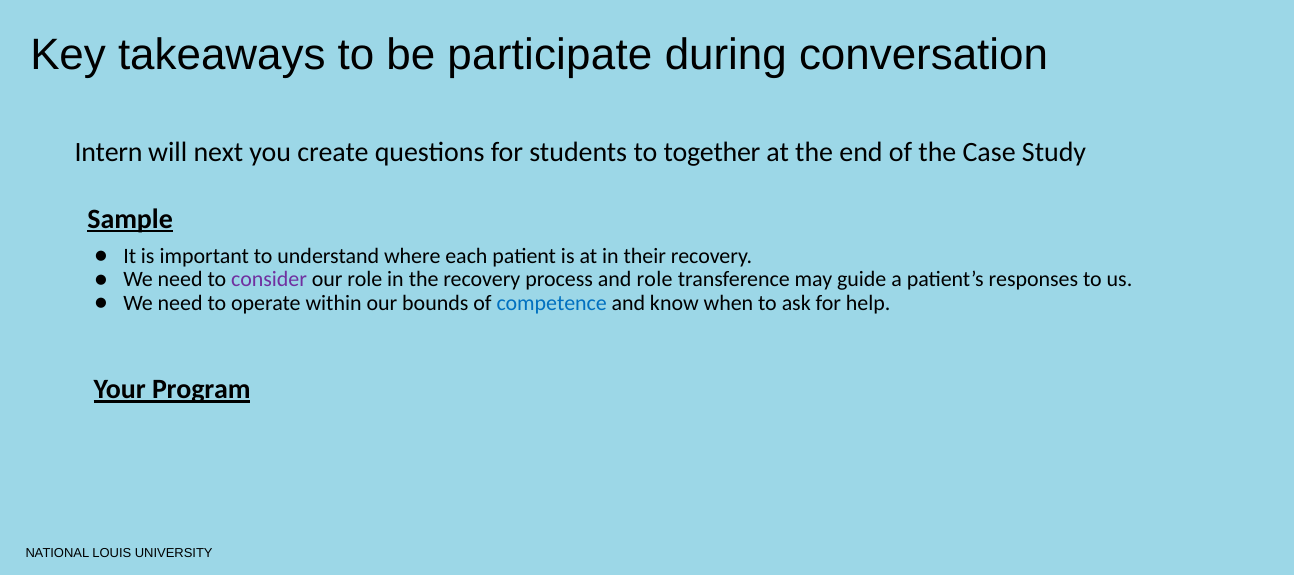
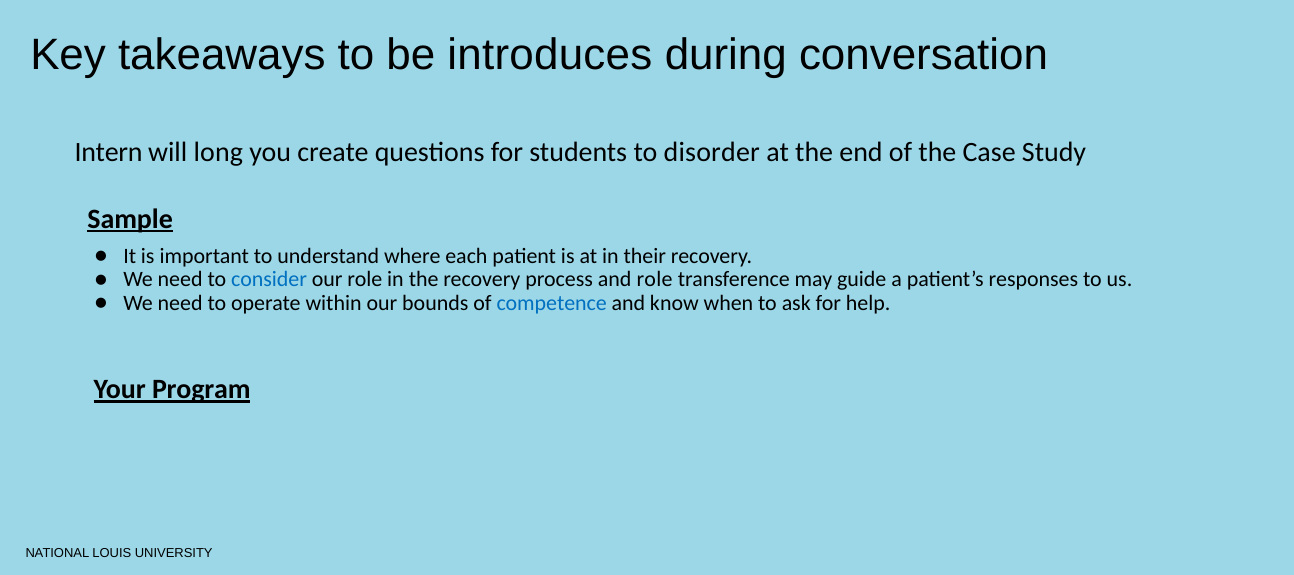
participate: participate -> introduces
next: next -> long
together: together -> disorder
consider colour: purple -> blue
